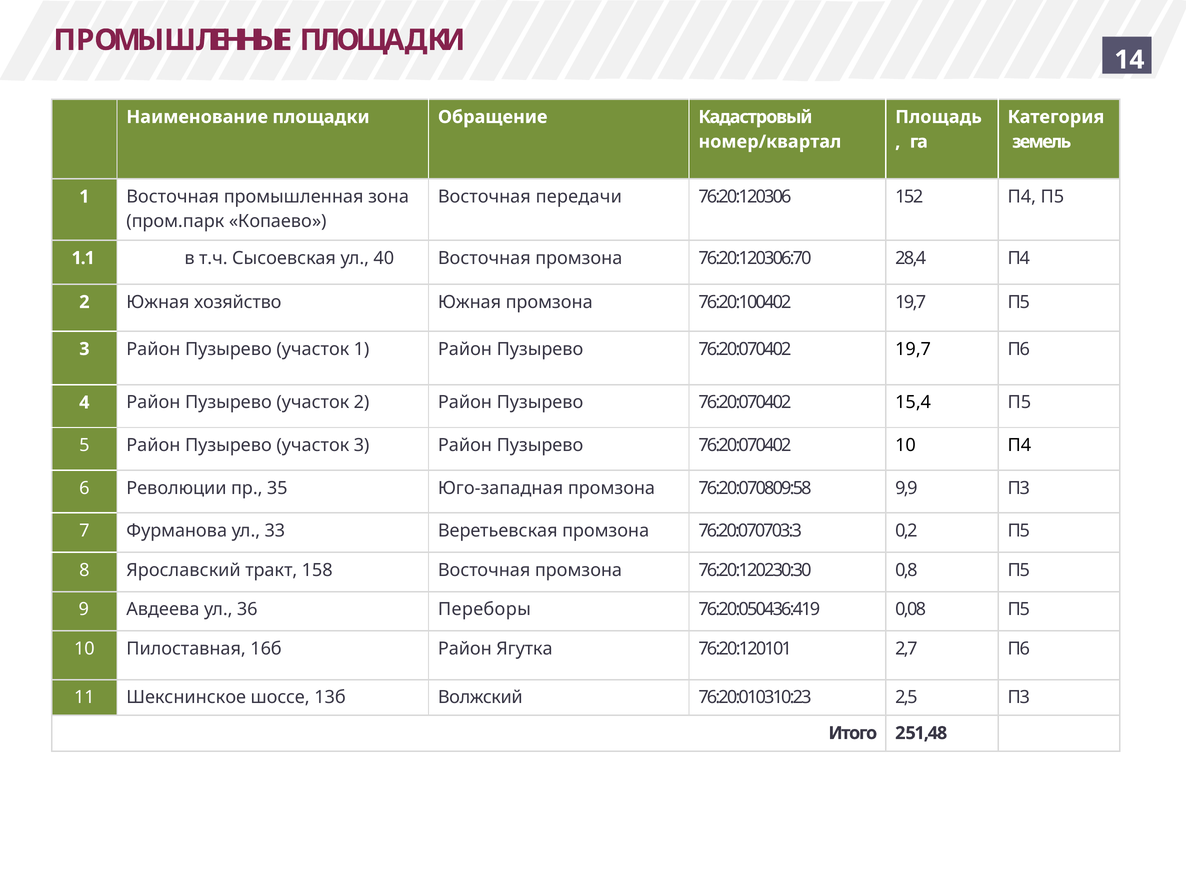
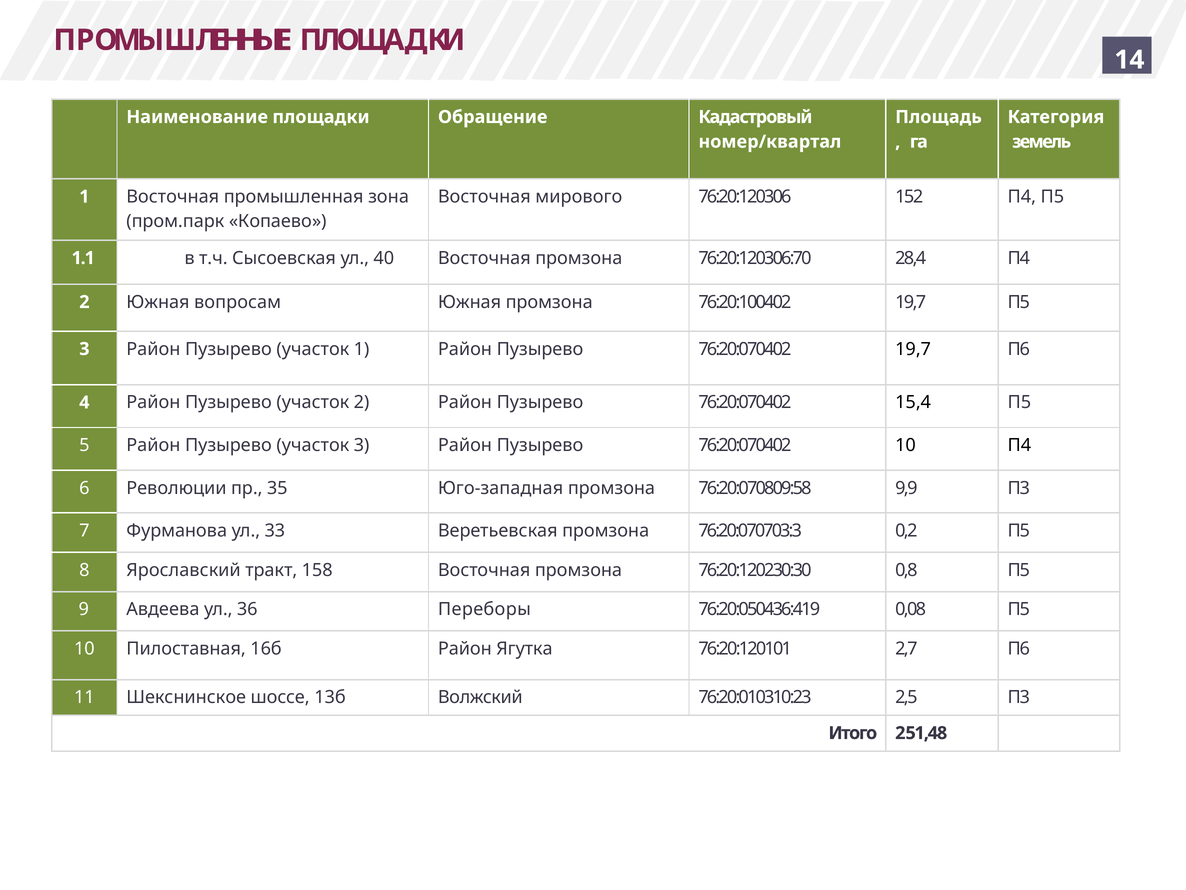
передачи: передачи -> мирового
хозяйство: хозяйство -> вопросам
